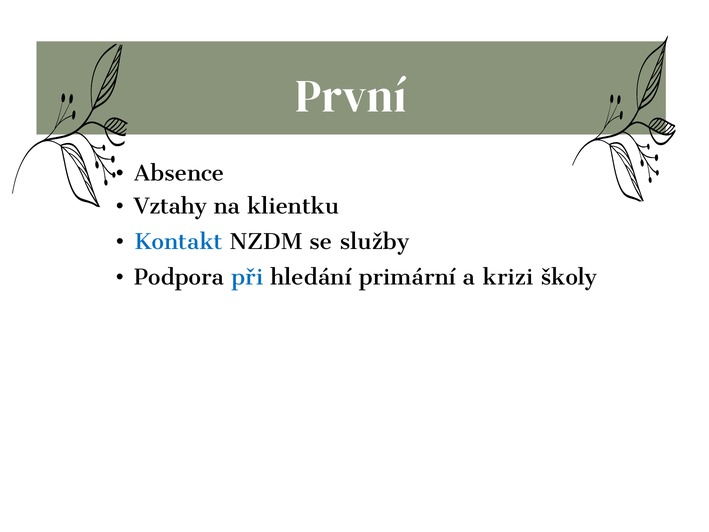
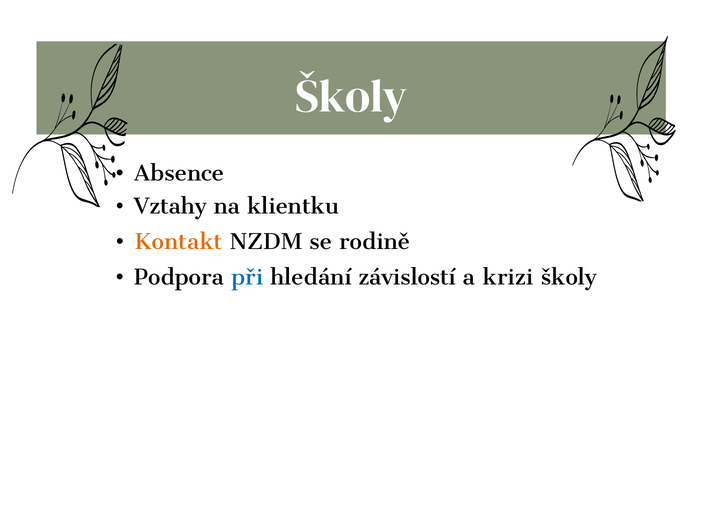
První at (351, 96): První -> Školy
Kontakt colour: blue -> orange
služby: služby -> rodině
primární: primární -> závislostí
